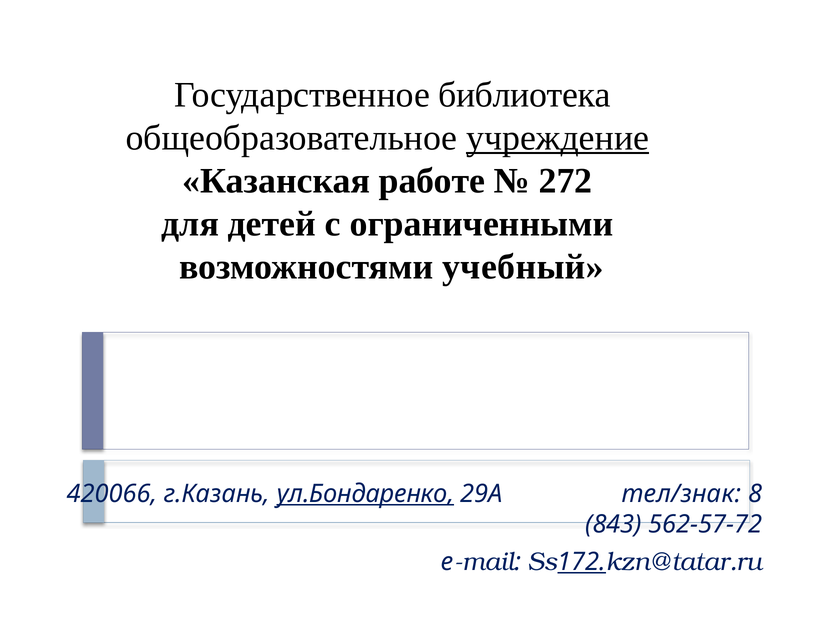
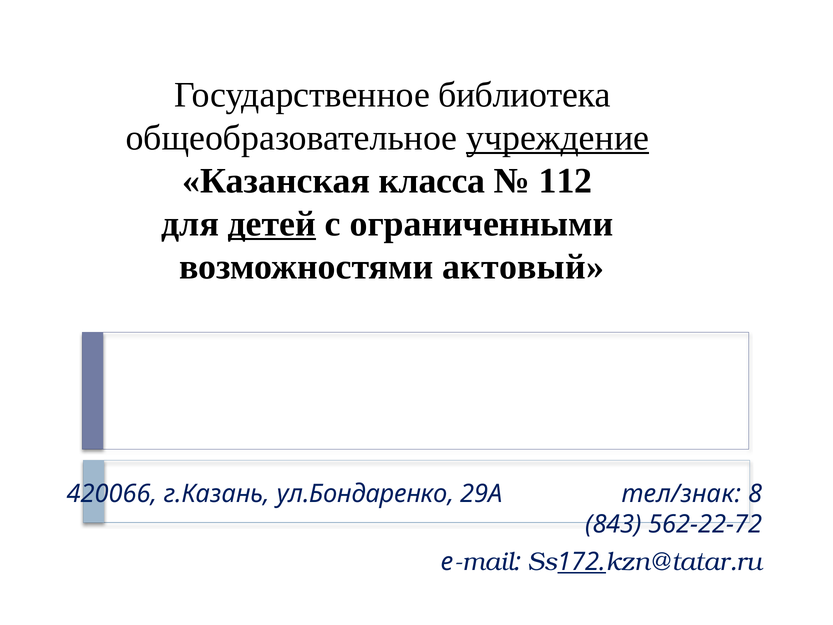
работе: работе -> класса
272: 272 -> 112
детей underline: none -> present
учебный: учебный -> актовый
ул.Бондаренко underline: present -> none
562-57-72: 562-57-72 -> 562-22-72
